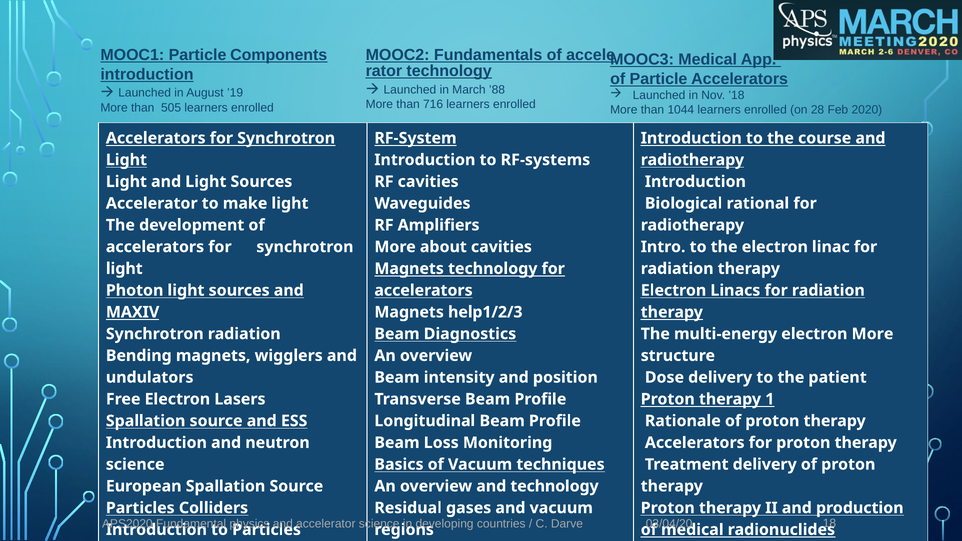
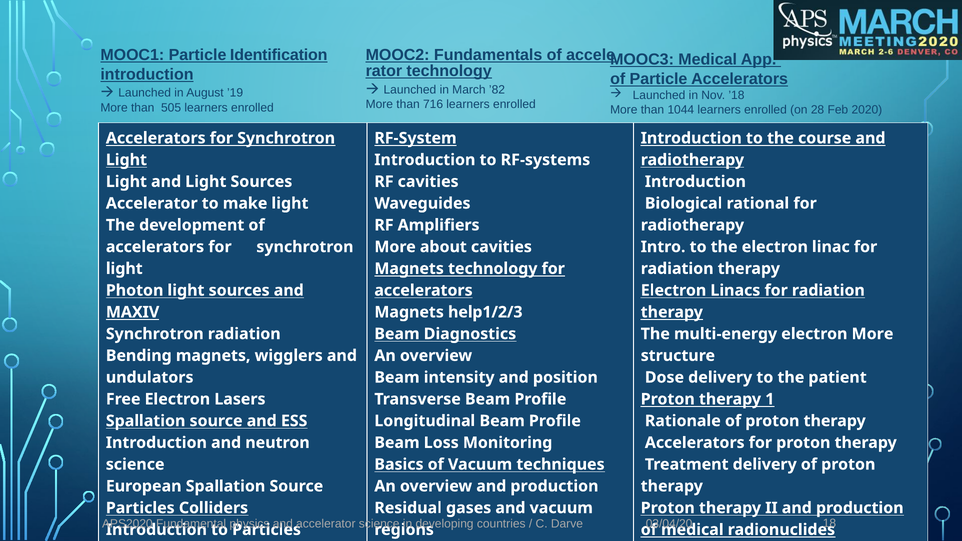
Particle Components: Components -> Identification
’88: ’88 -> ’82
overview and technology: technology -> production
